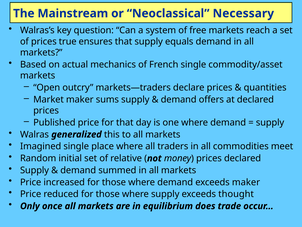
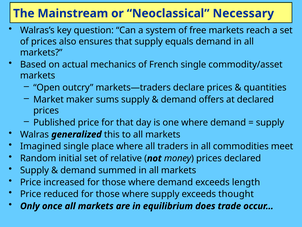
true: true -> also
exceeds maker: maker -> length
